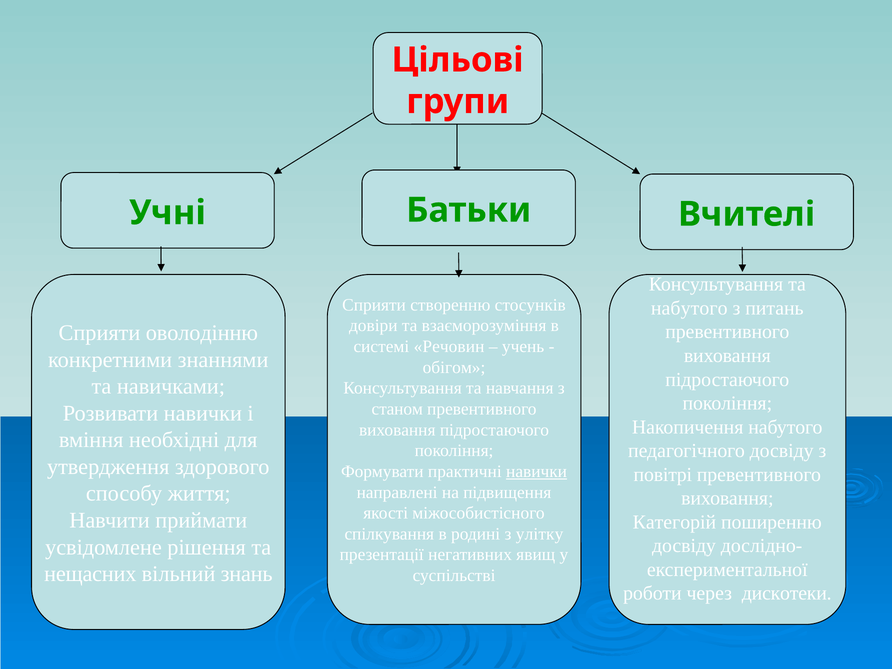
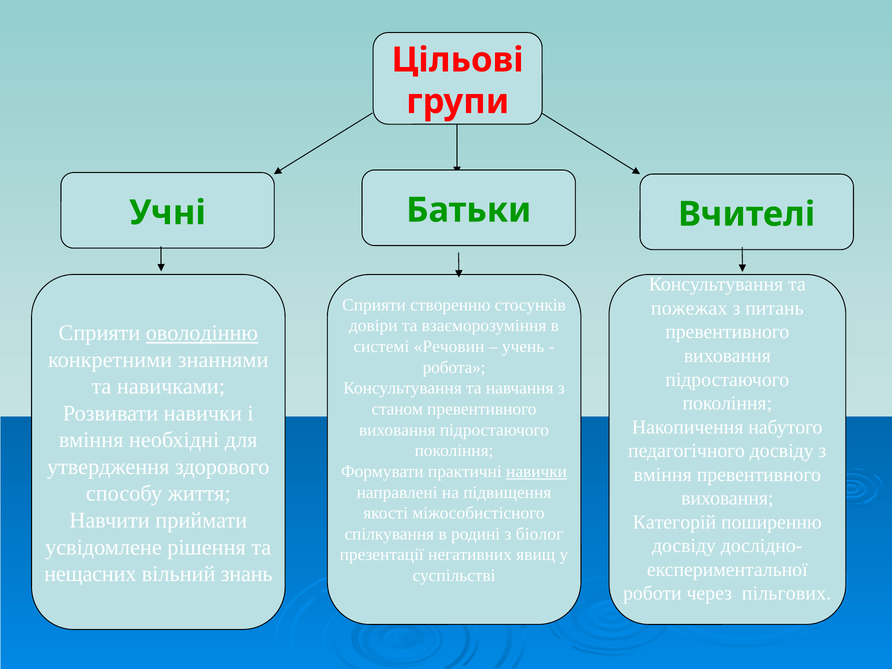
набутого at (689, 308): набутого -> пожежах
оволодінню underline: none -> present
обігом: обігом -> робота
повітрі at (663, 475): повітрі -> вміння
улітку: улітку -> біолог
дискотеки: дискотеки -> пільгових
